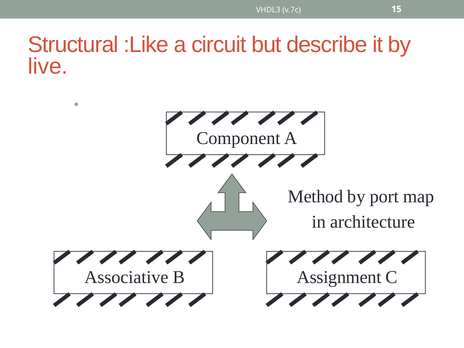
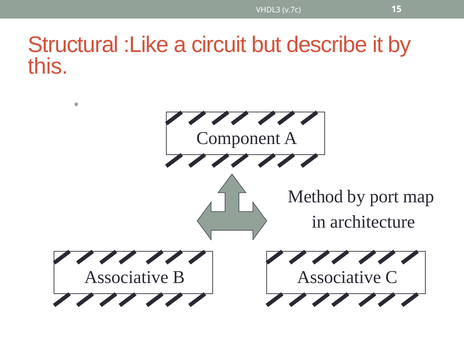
live: live -> this
B Assignment: Assignment -> Associative
